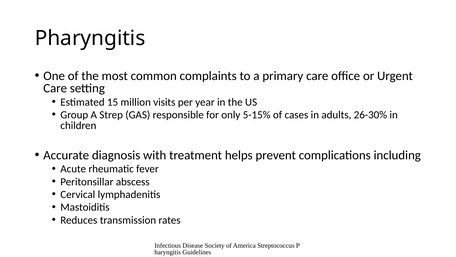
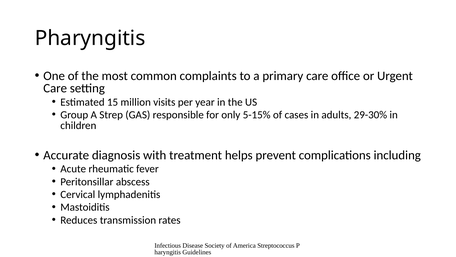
26-30%: 26-30% -> 29-30%
